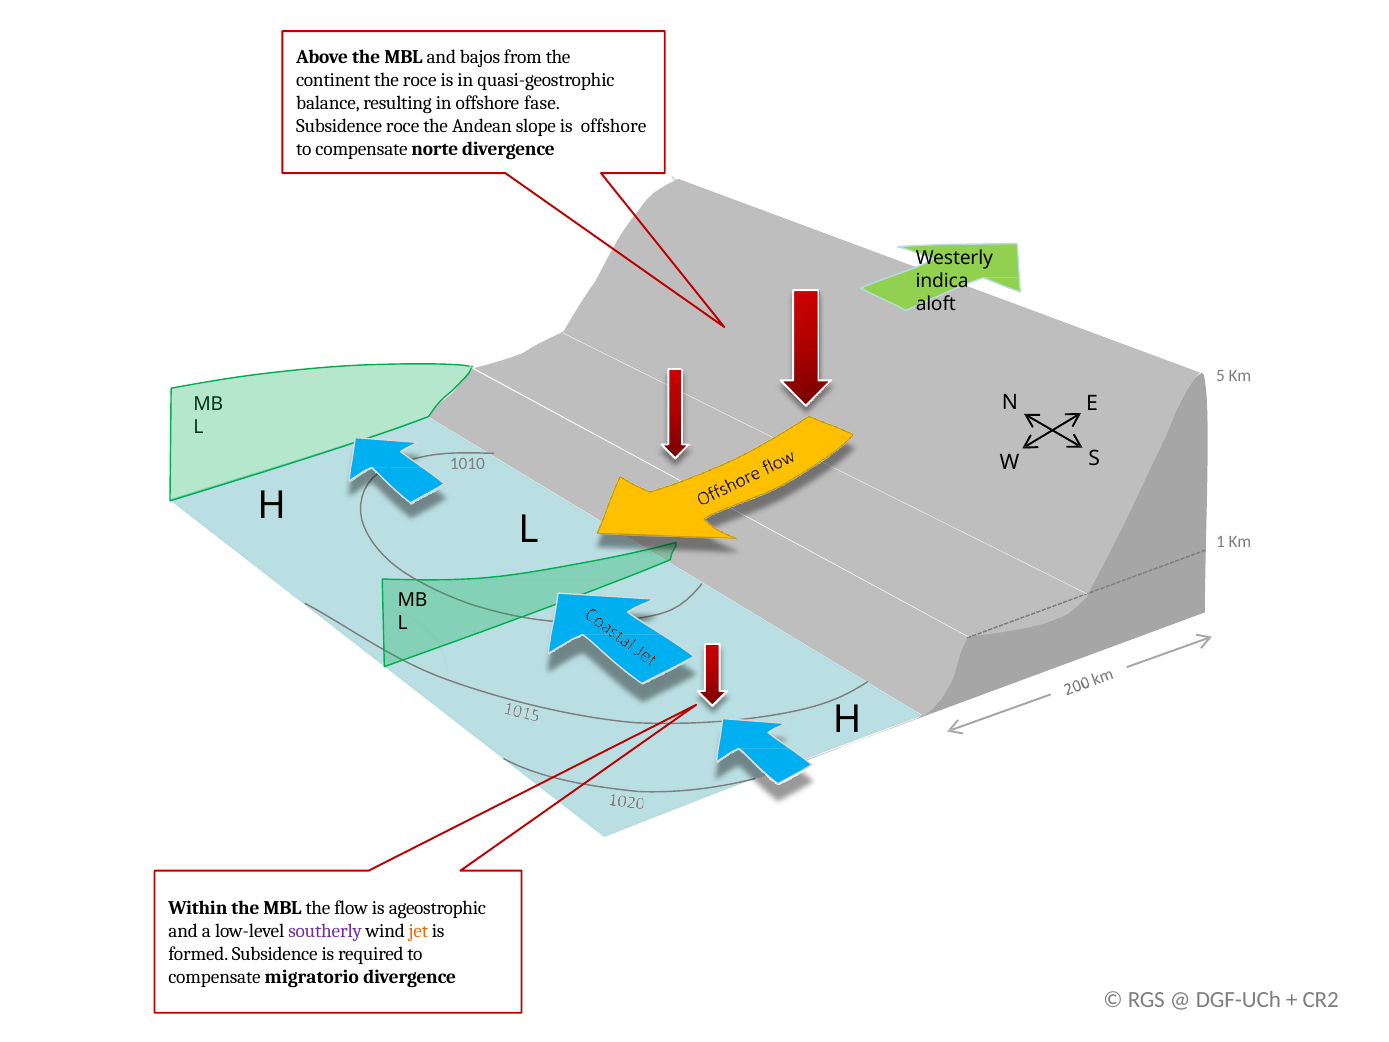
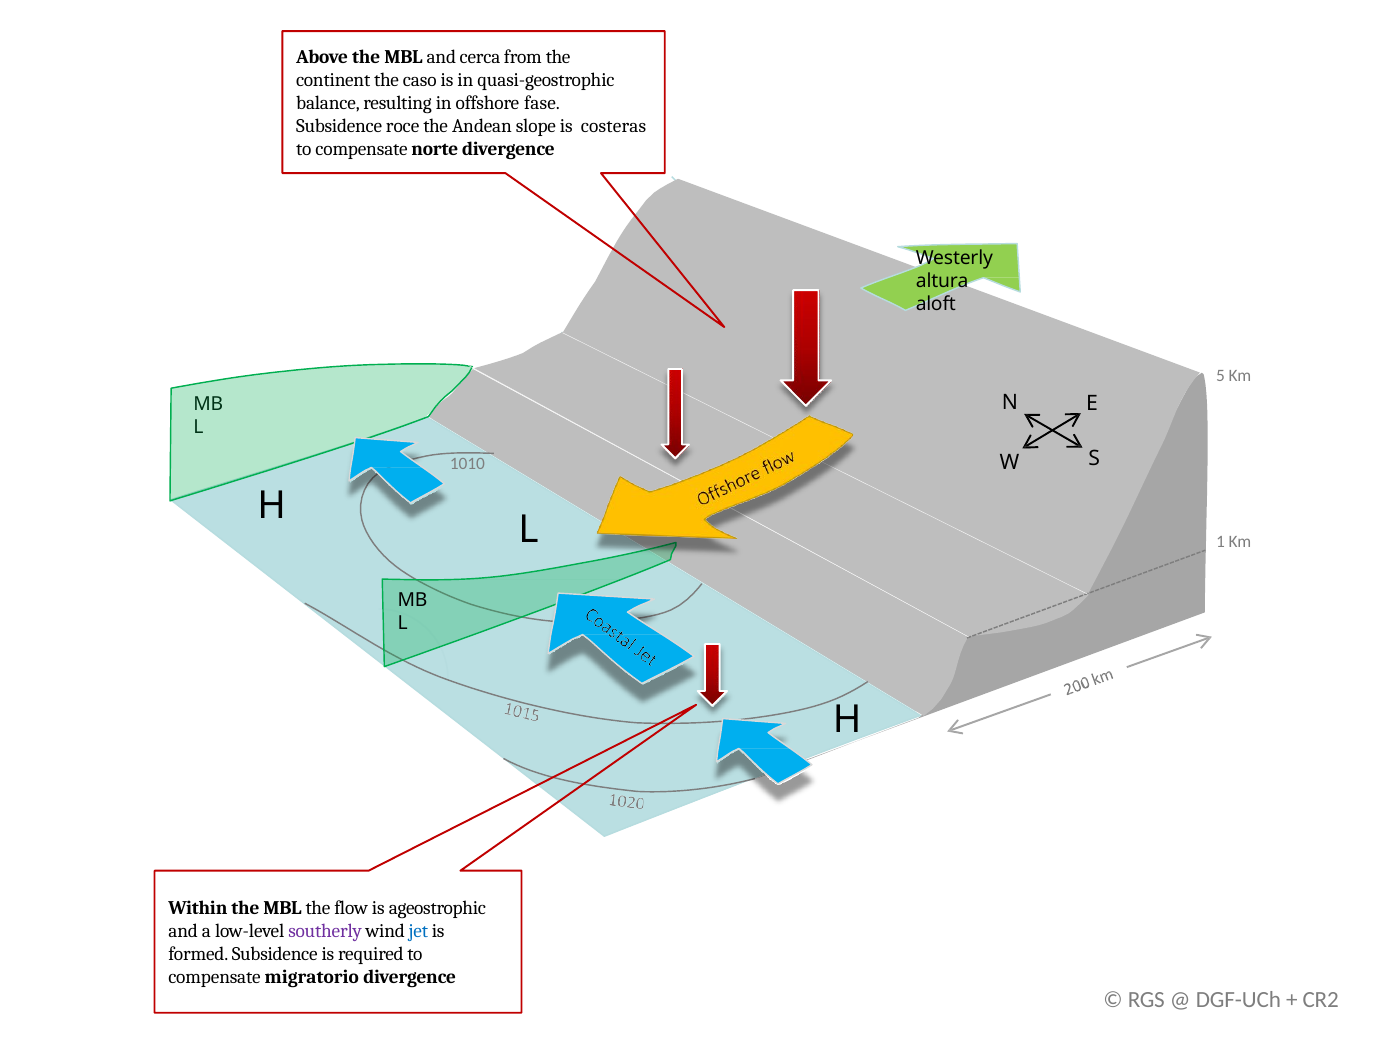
bajos: bajos -> cerca
the roce: roce -> caso
is offshore: offshore -> costeras
indica: indica -> altura
jet colour: orange -> blue
